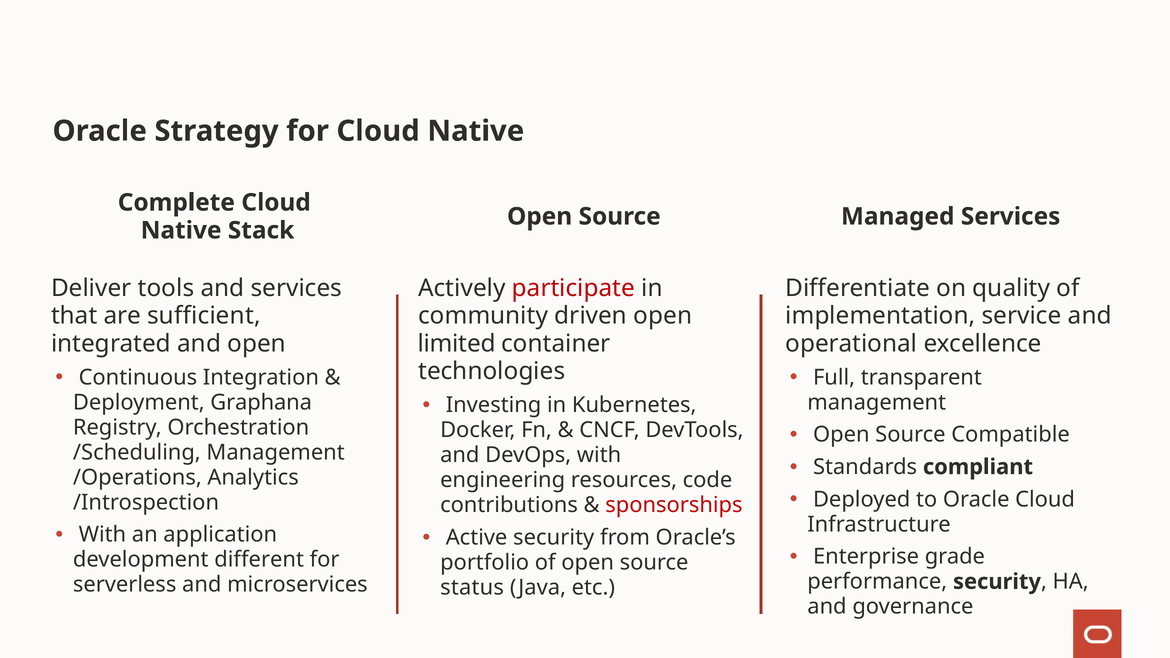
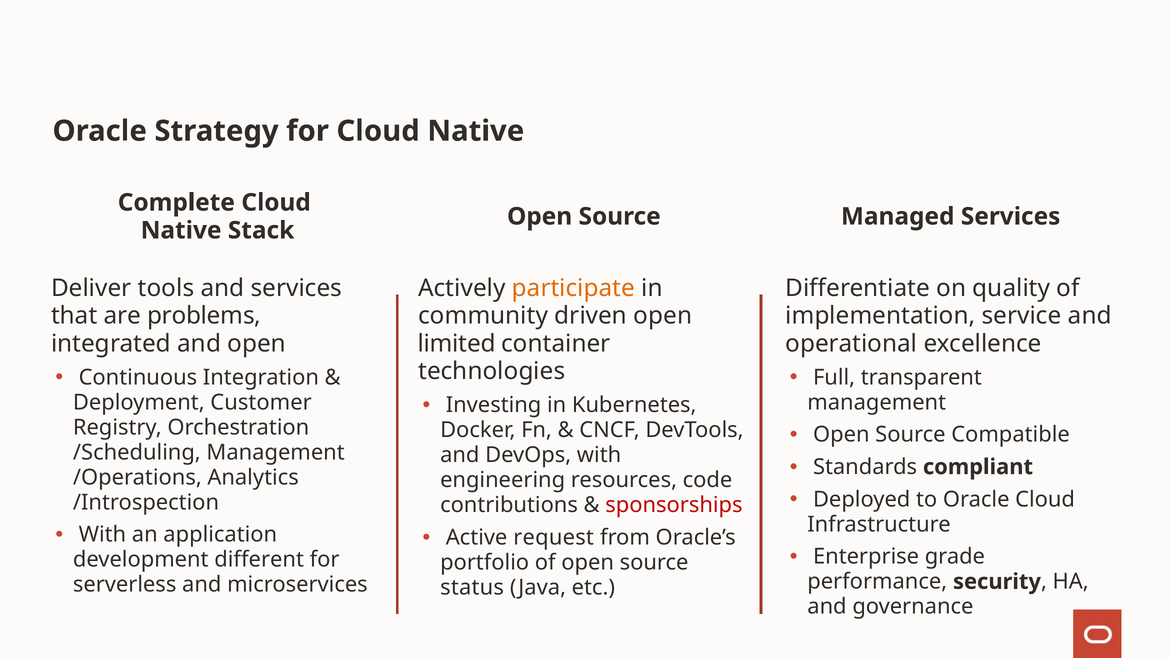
participate colour: red -> orange
sufficient: sufficient -> problems
Graphana: Graphana -> Customer
Active security: security -> request
